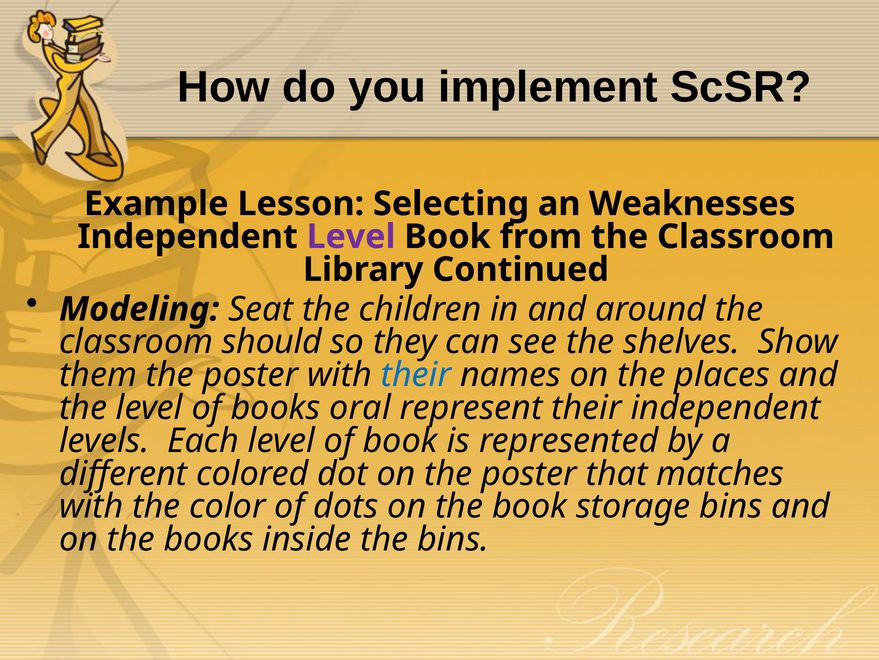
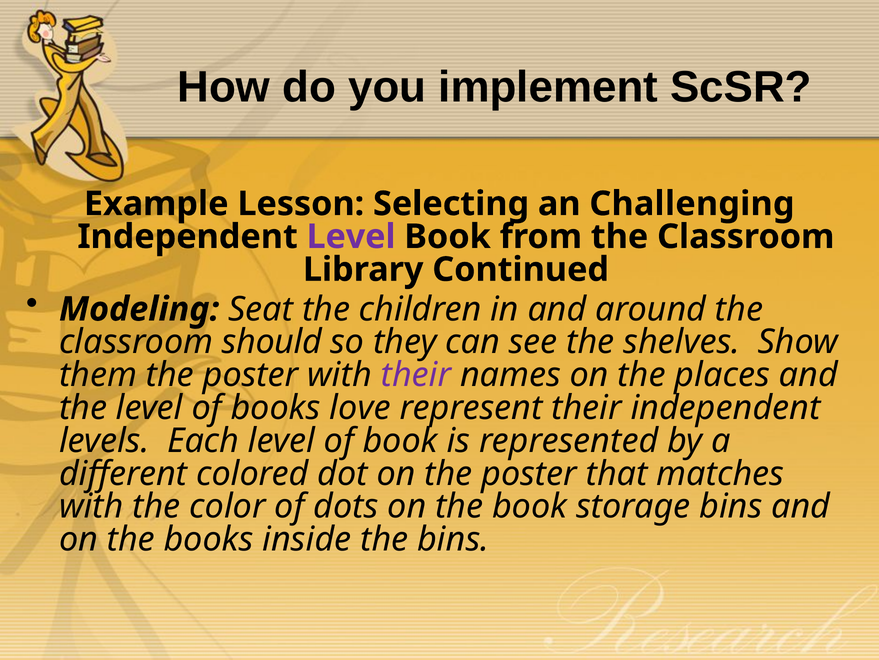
Weaknesses: Weaknesses -> Challenging
their at (416, 375) colour: blue -> purple
oral: oral -> love
